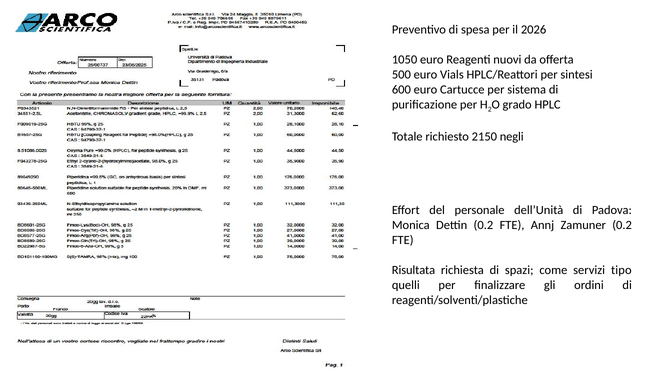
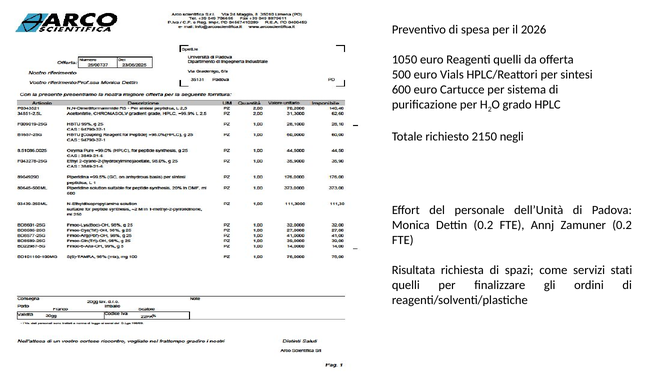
Reagenti nuovi: nuovi -> quelli
tipo: tipo -> stati
